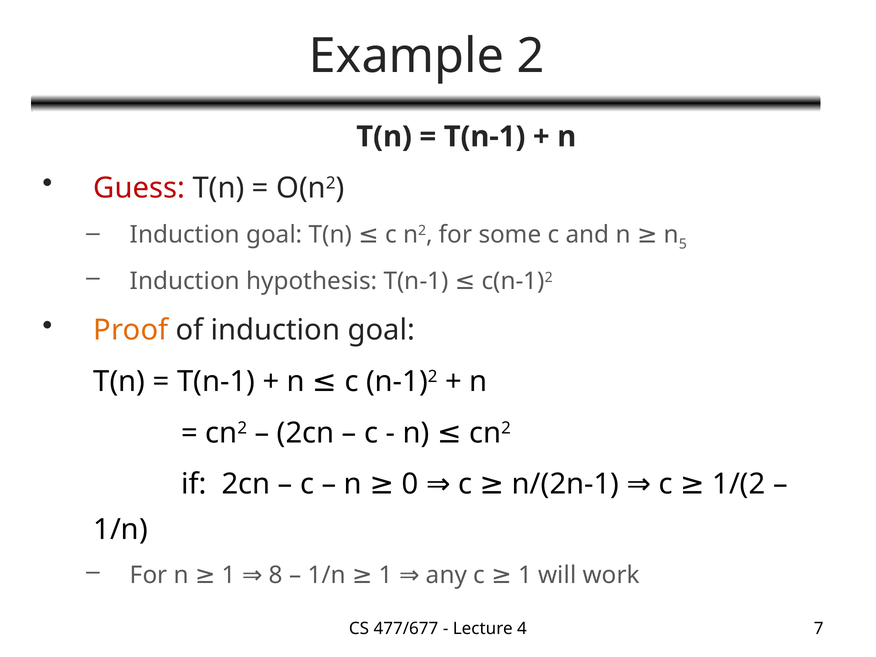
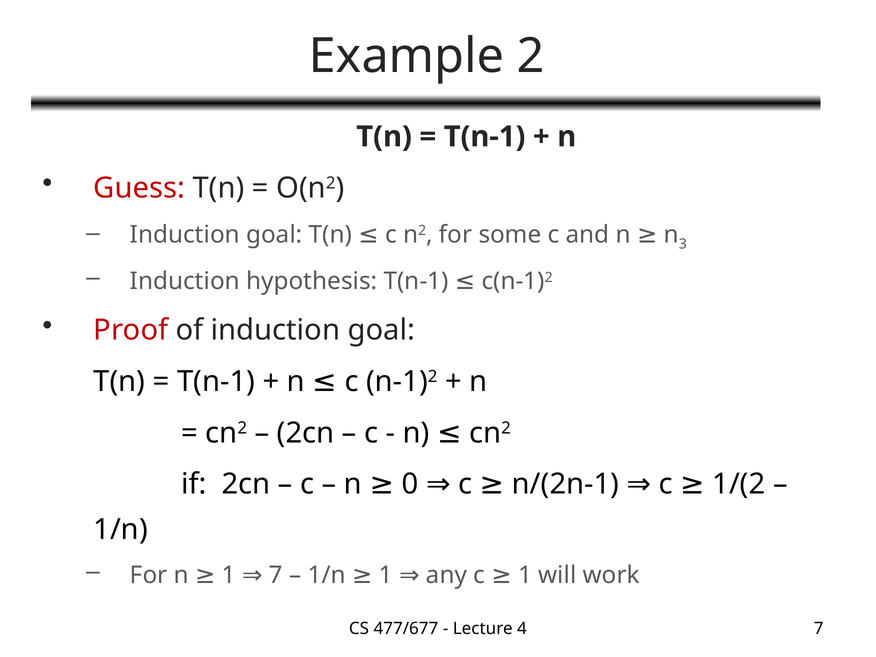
5: 5 -> 3
Proof colour: orange -> red
1 8: 8 -> 7
